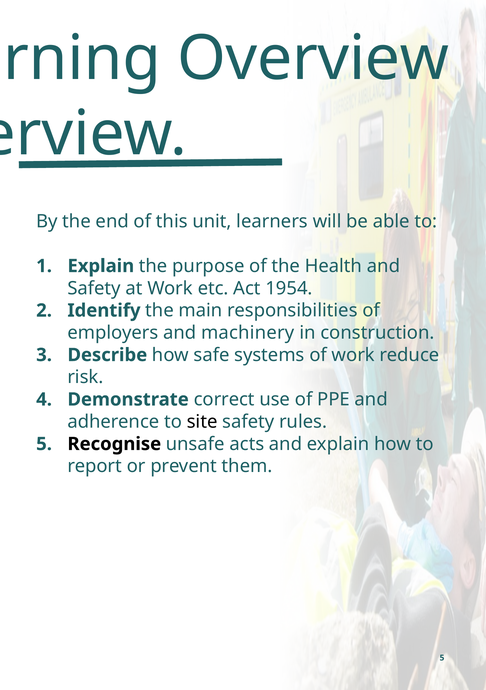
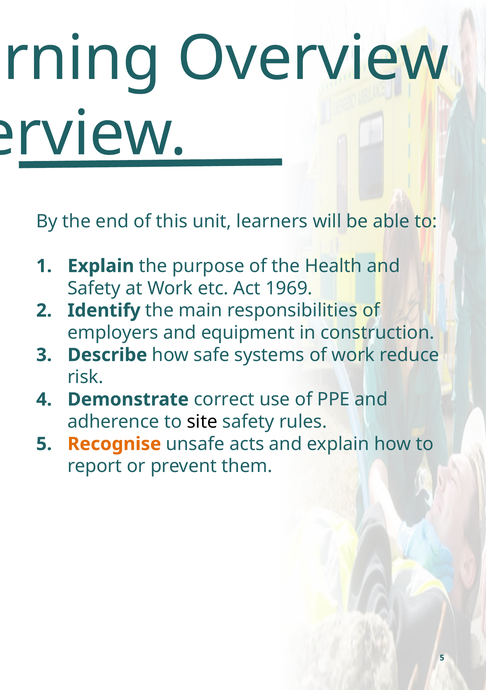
1954: 1954 -> 1969
machinery: machinery -> equipment
Recognise colour: black -> orange
